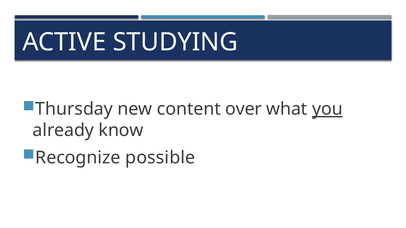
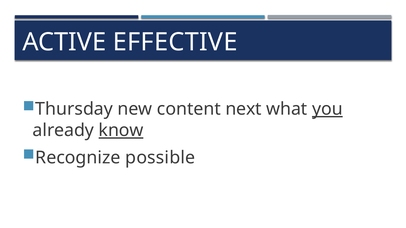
STUDYING: STUDYING -> EFFECTIVE
over: over -> next
know underline: none -> present
